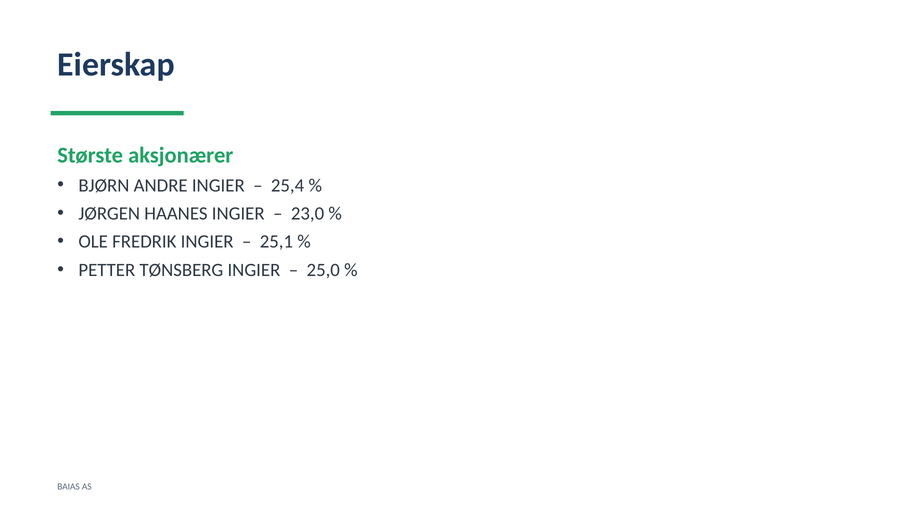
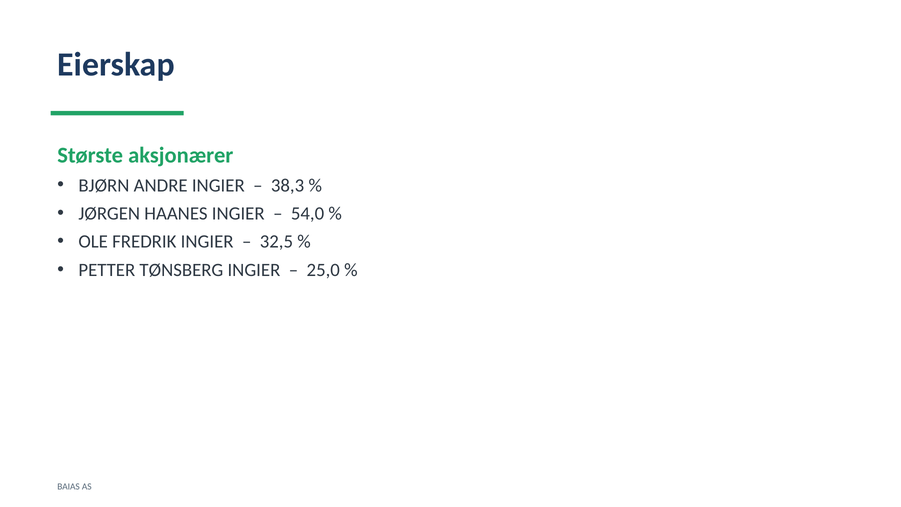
25,4: 25,4 -> 38,3
23,0: 23,0 -> 54,0
25,1: 25,1 -> 32,5
